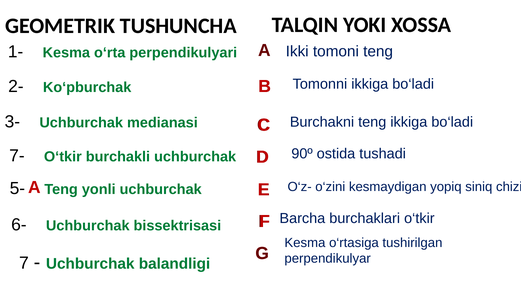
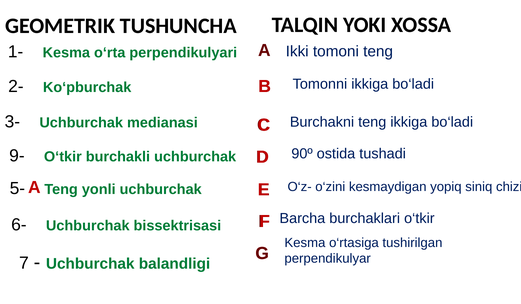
7-: 7- -> 9-
